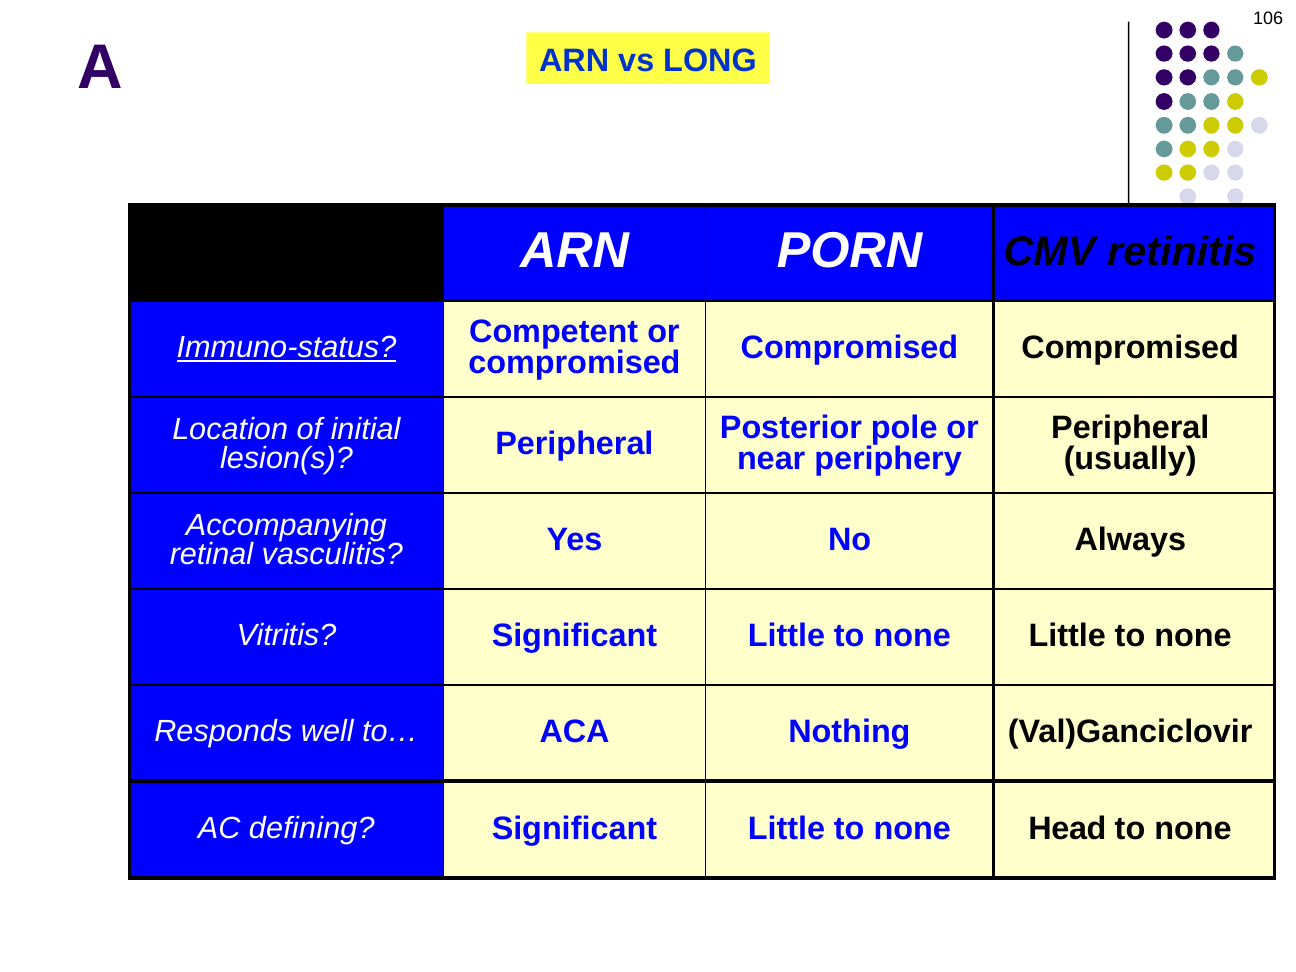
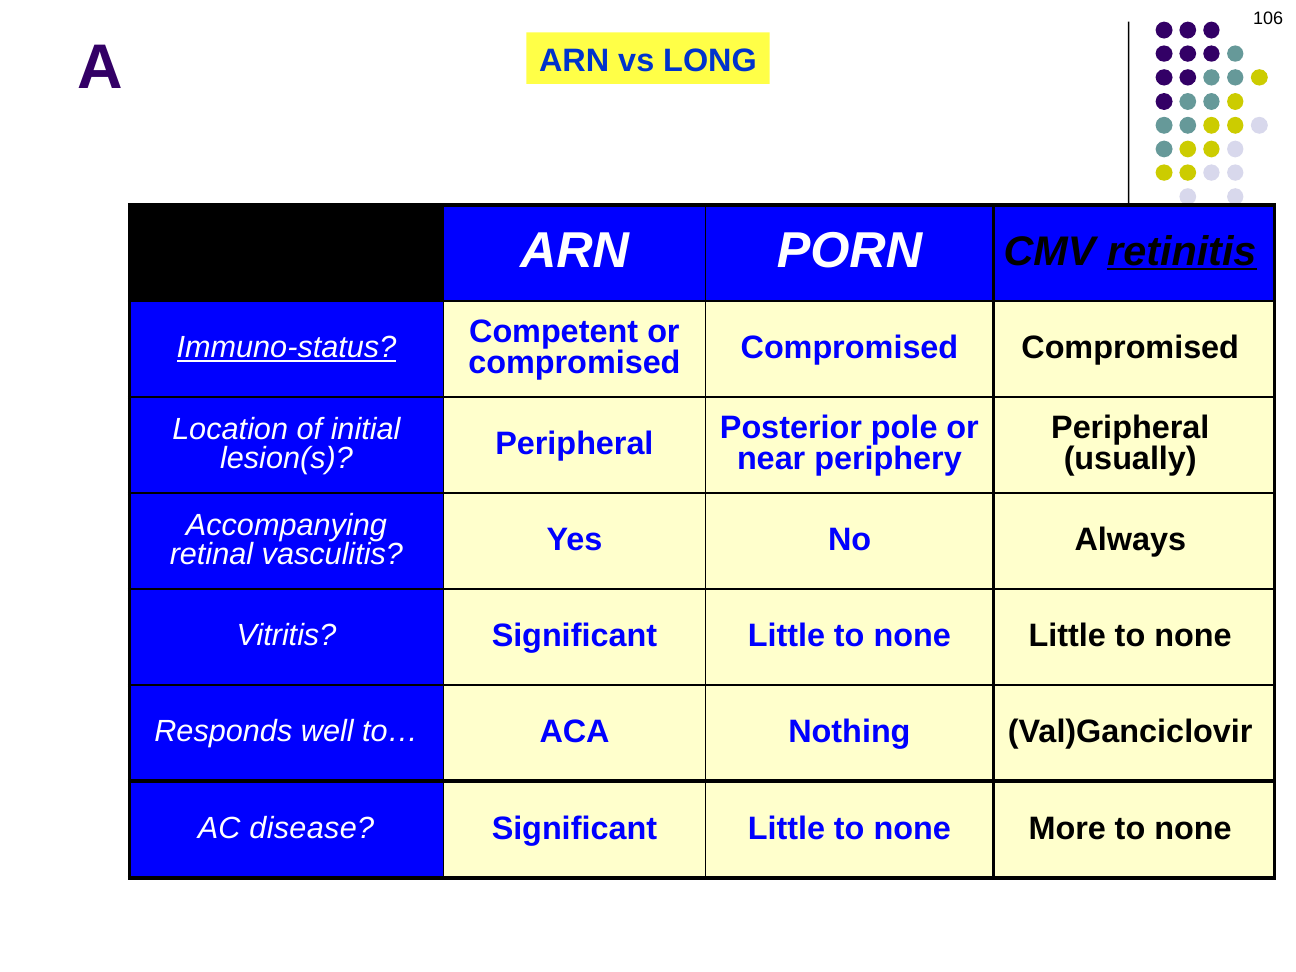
retinitis underline: none -> present
defining: defining -> disease
Head: Head -> More
